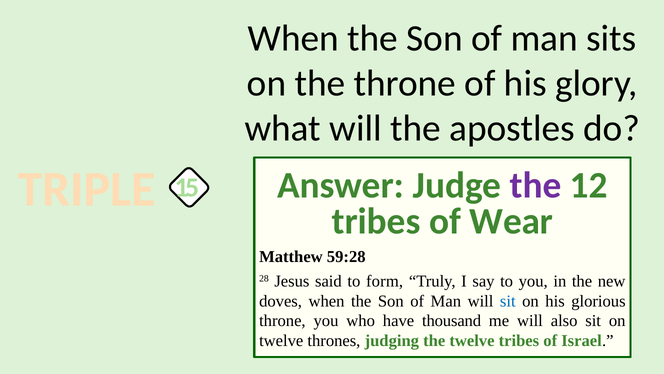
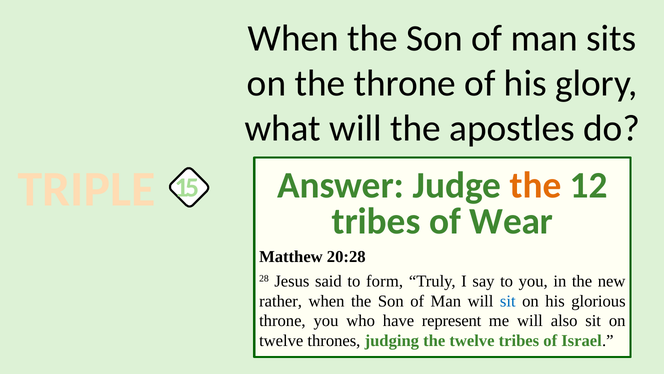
the at (535, 185) colour: purple -> orange
59:28: 59:28 -> 20:28
doves: doves -> rather
thousand: thousand -> represent
